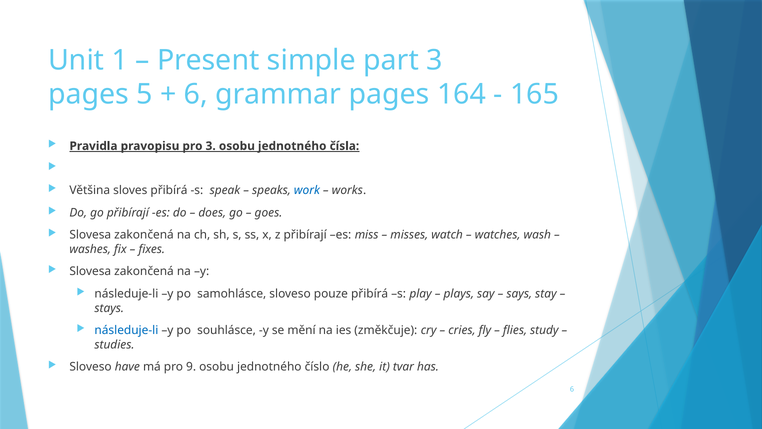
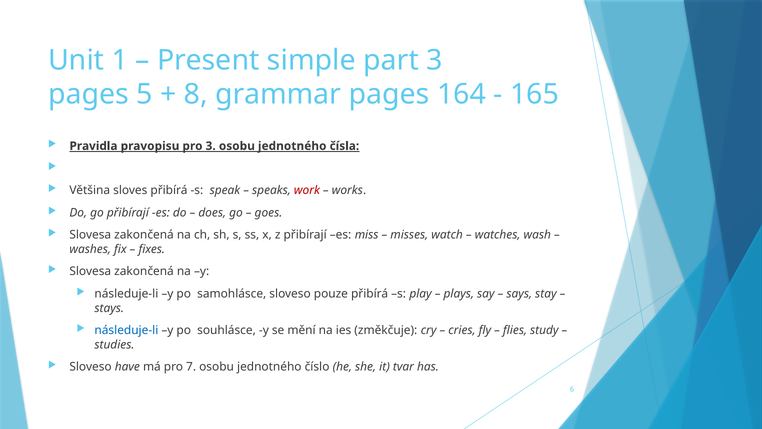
6 at (196, 94): 6 -> 8
work colour: blue -> red
9: 9 -> 7
